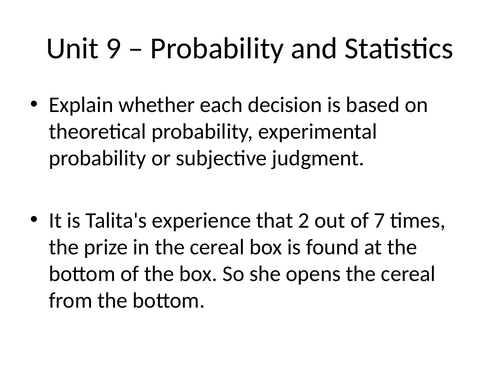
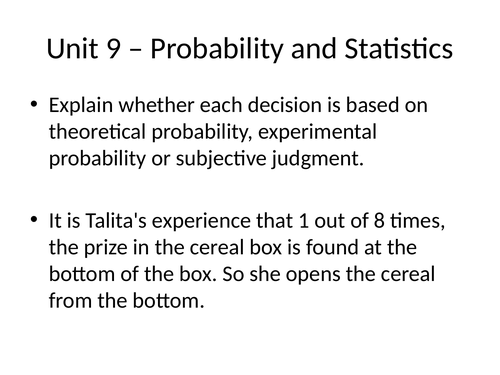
2: 2 -> 1
7: 7 -> 8
